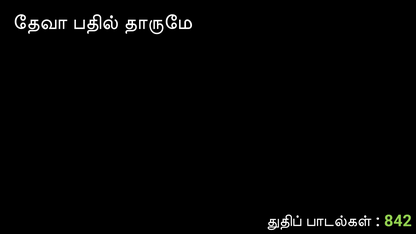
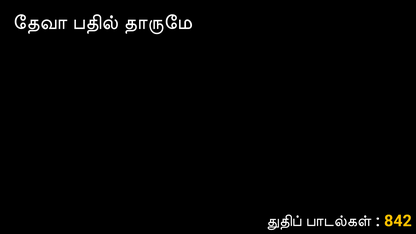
842 colour: light green -> yellow
